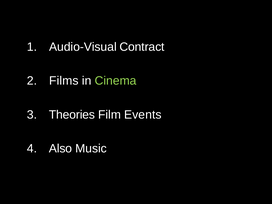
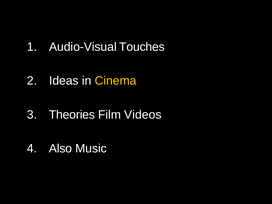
Contract: Contract -> Touches
Films: Films -> Ideas
Cinema colour: light green -> yellow
Events: Events -> Videos
